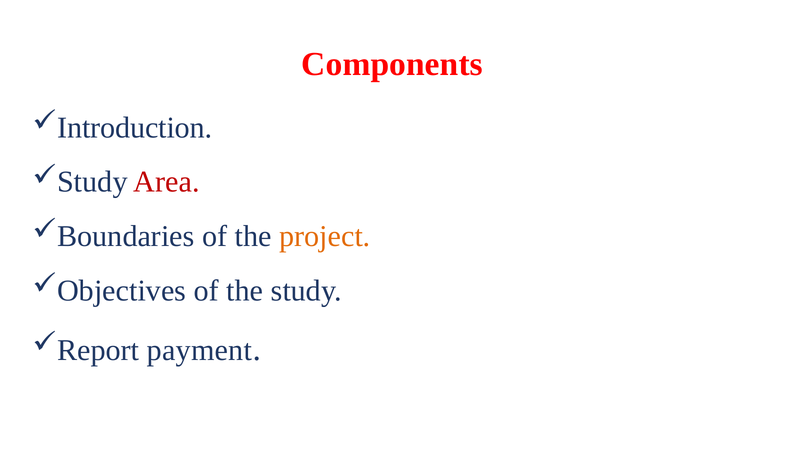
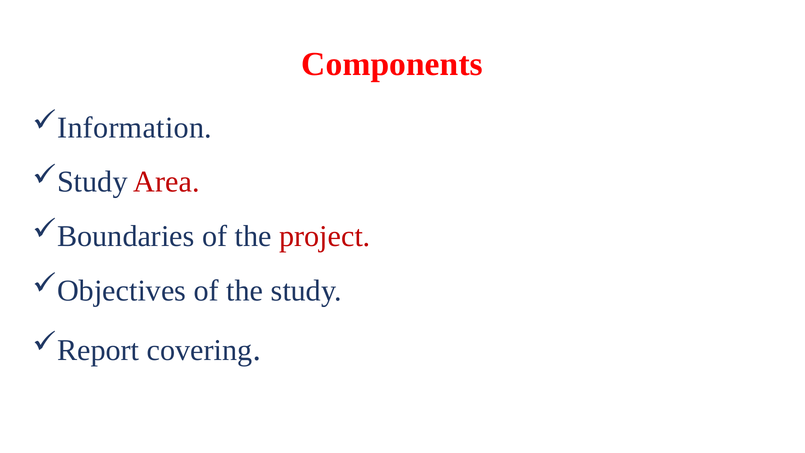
Introduction: Introduction -> Information
project colour: orange -> red
payment: payment -> covering
